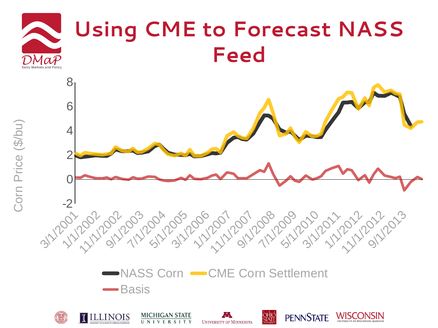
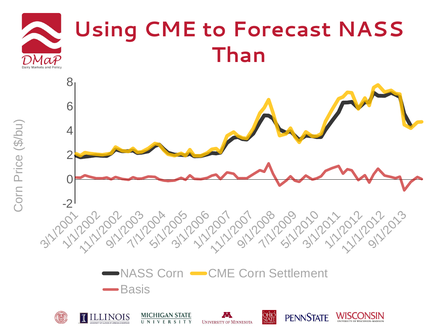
Feed: Feed -> Than
